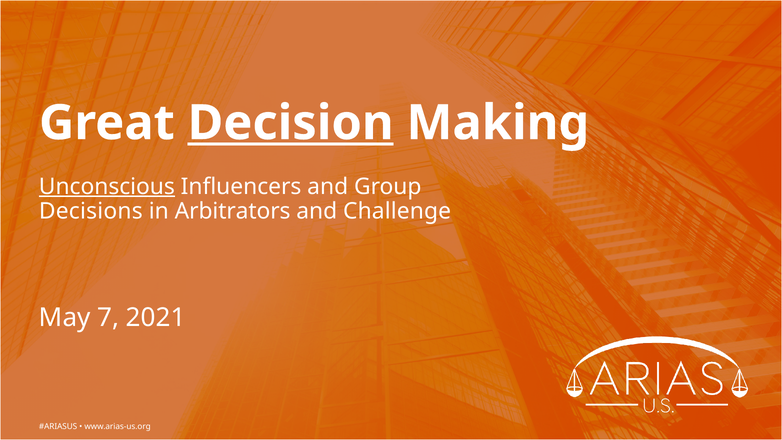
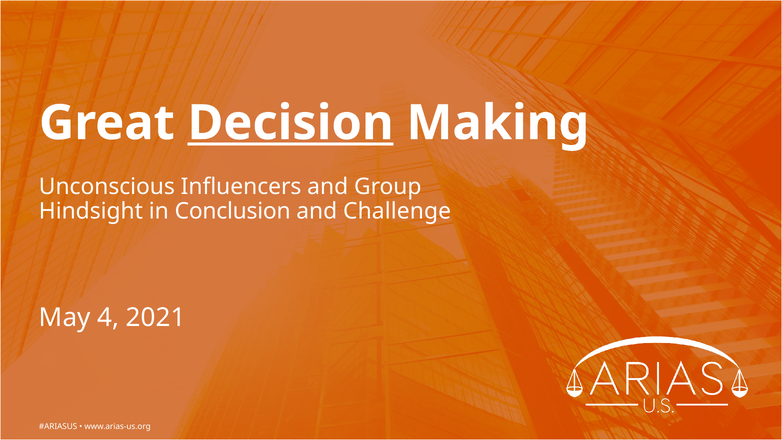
Unconscious underline: present -> none
Decisions: Decisions -> Hindsight
Arbitrators: Arbitrators -> Conclusion
7: 7 -> 4
